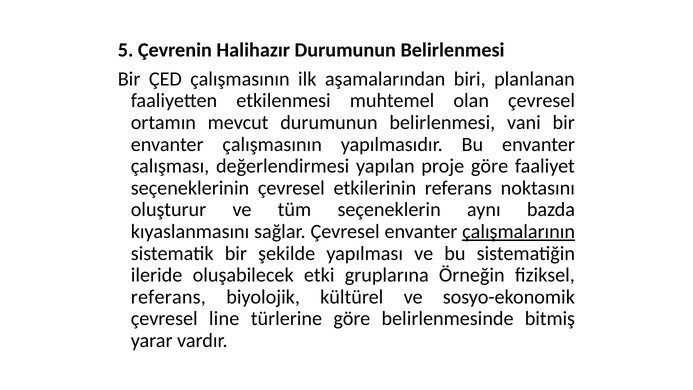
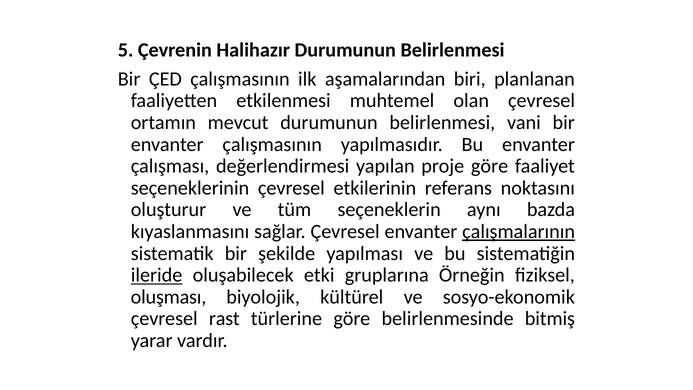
ileride underline: none -> present
referans at (168, 297): referans -> oluşması
line: line -> rast
